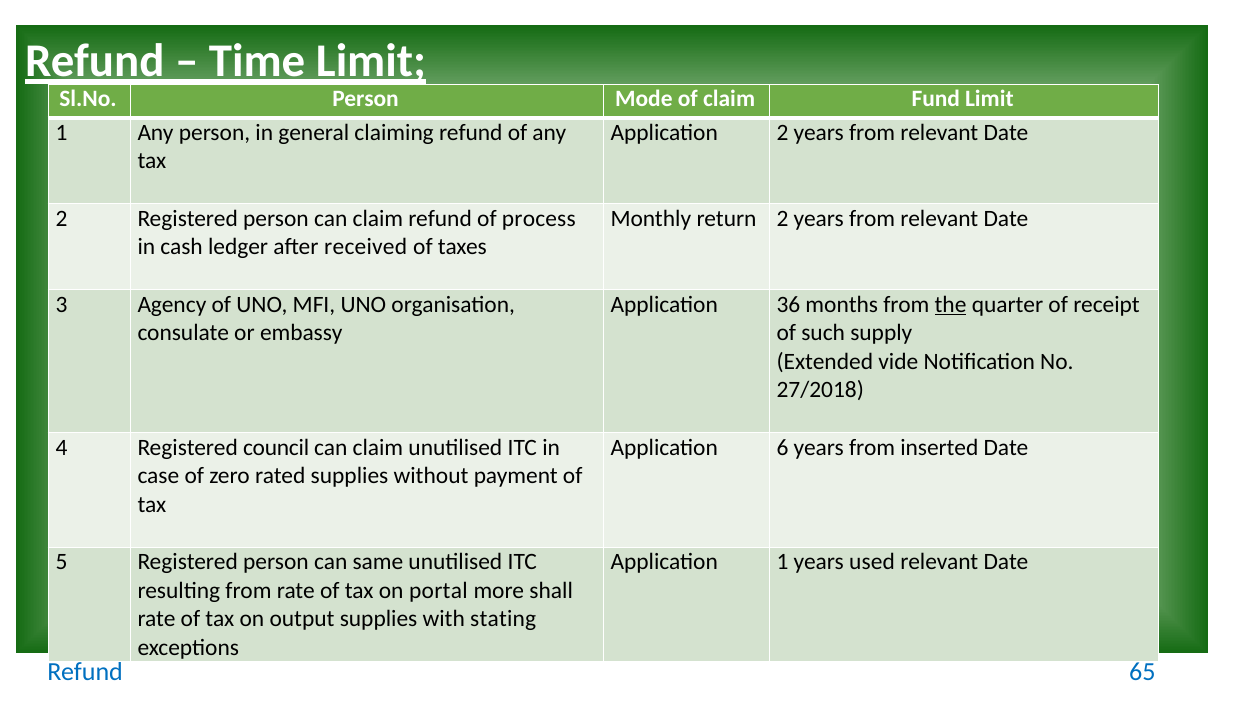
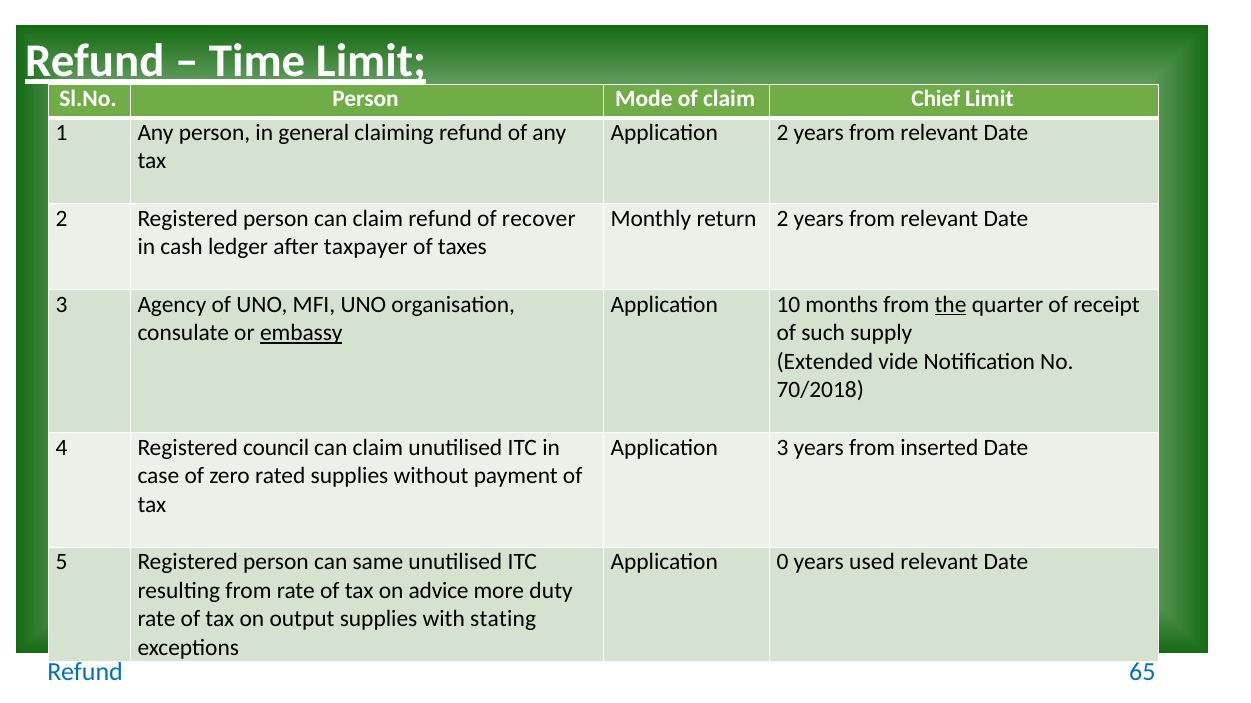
Fund: Fund -> Chief
process: process -> recover
received: received -> taxpayer
36: 36 -> 10
embassy underline: none -> present
27/2018: 27/2018 -> 70/2018
Application 6: 6 -> 3
Application 1: 1 -> 0
portal: portal -> advice
shall: shall -> duty
